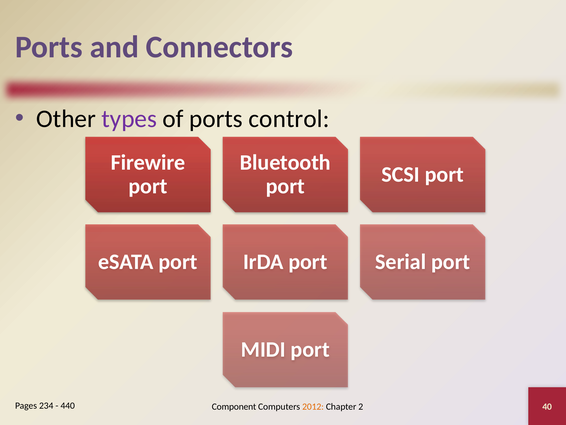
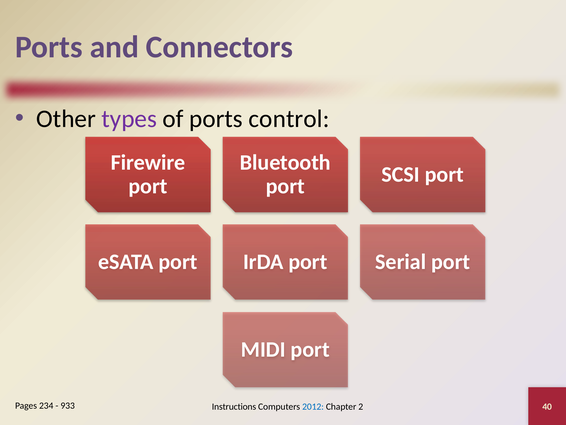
440: 440 -> 933
Component: Component -> Instructions
2012 colour: orange -> blue
